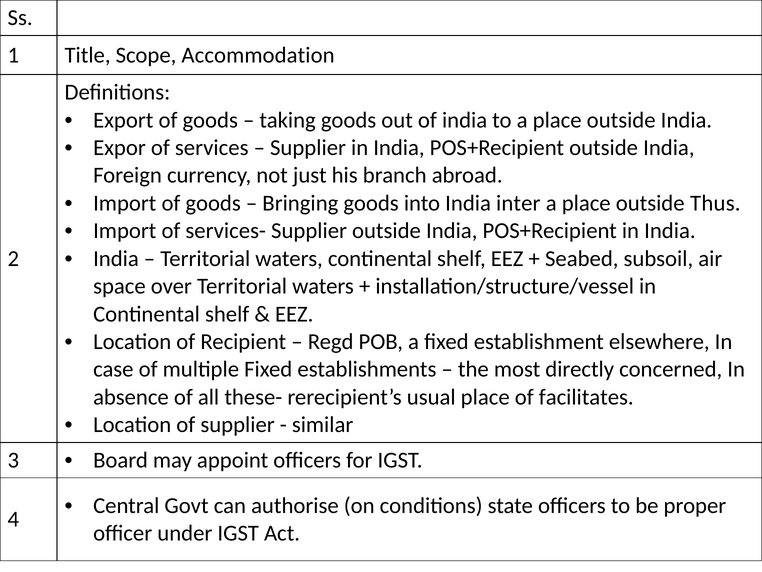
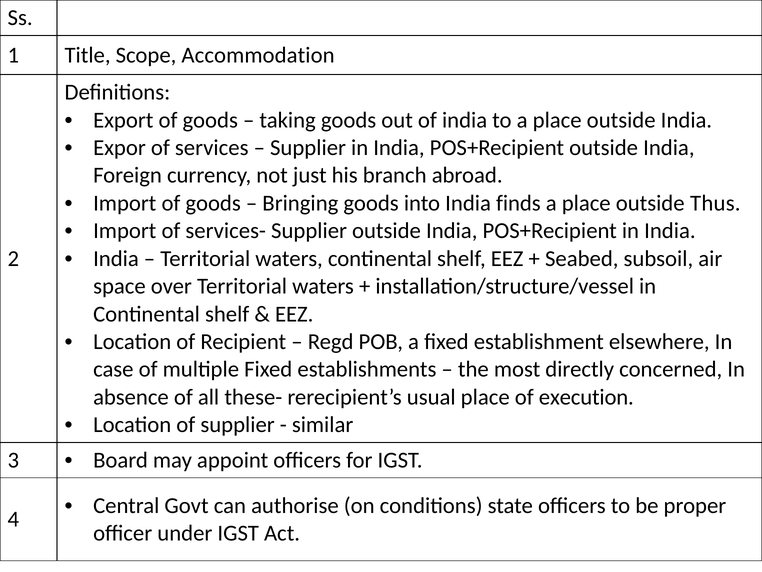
inter: inter -> finds
facilitates: facilitates -> execution
